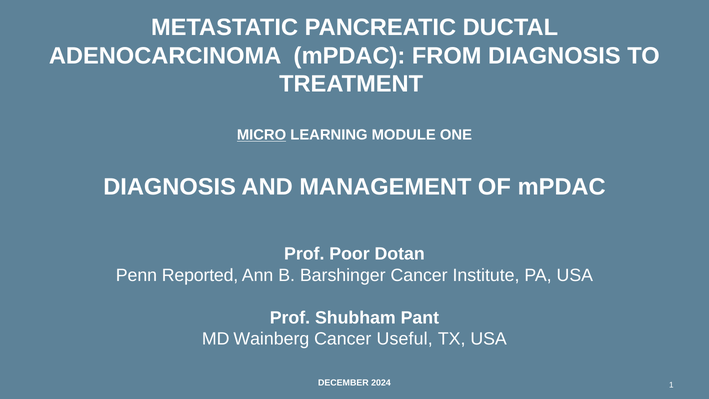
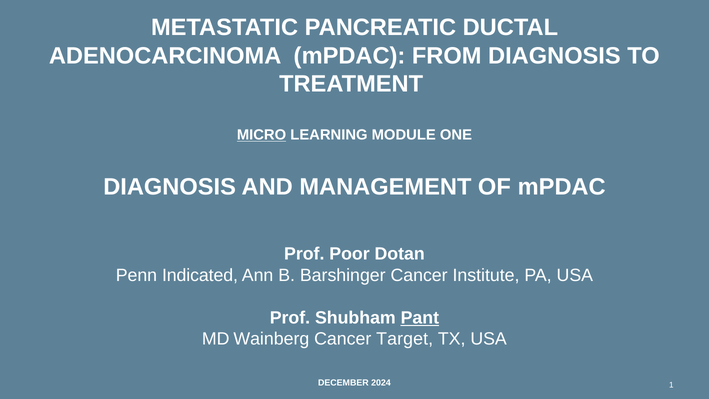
Reported: Reported -> Indicated
Pant underline: none -> present
Useful: Useful -> Target
